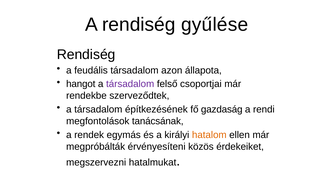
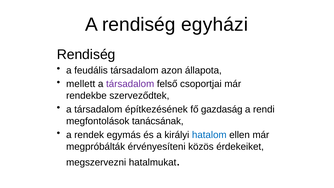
gyűlése: gyűlése -> egyházi
hangot: hangot -> mellett
hatalom colour: orange -> blue
